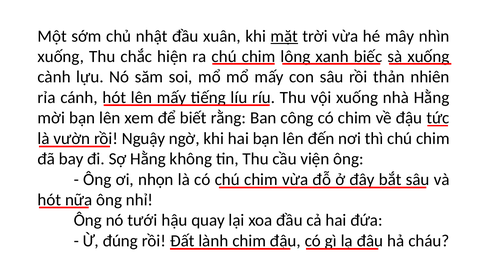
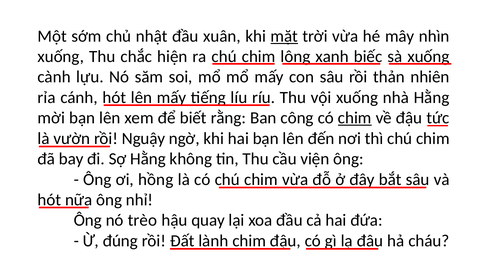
chim at (355, 118) underline: none -> present
nhọn: nhọn -> hồng
tưới: tưới -> trèo
